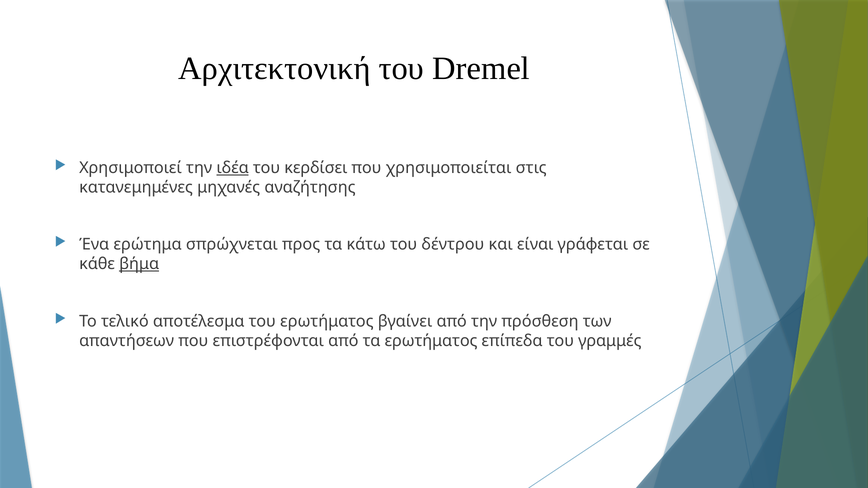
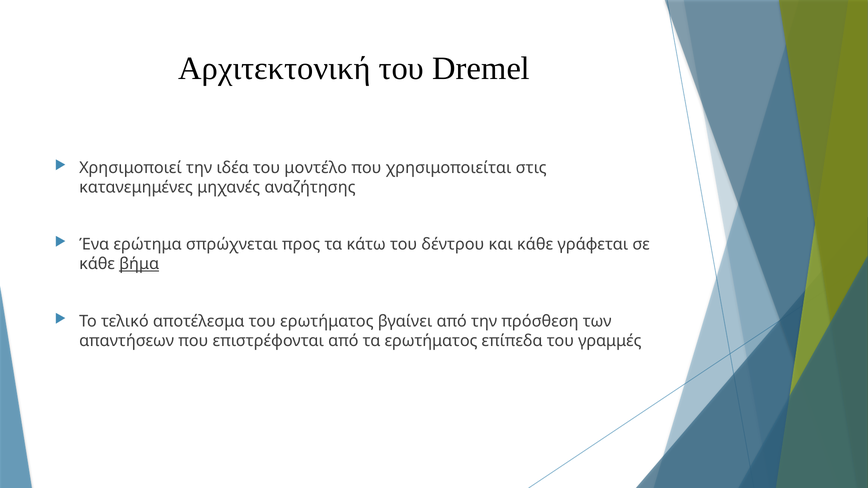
ιδέα underline: present -> none
κερδίσει: κερδίσει -> μοντέλο
και είναι: είναι -> κάθε
